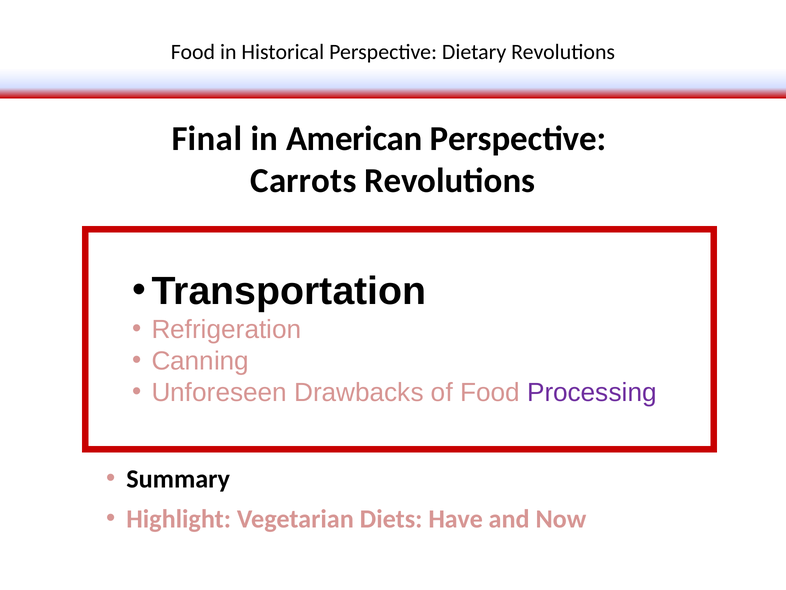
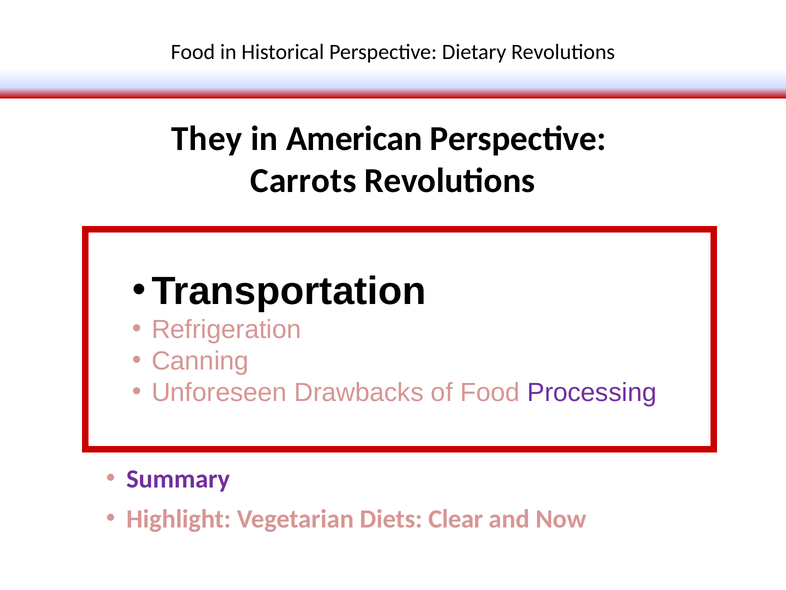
Final: Final -> They
Summary colour: black -> purple
Have: Have -> Clear
